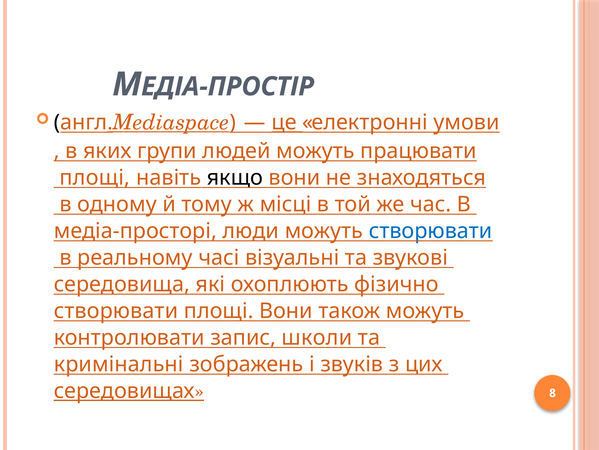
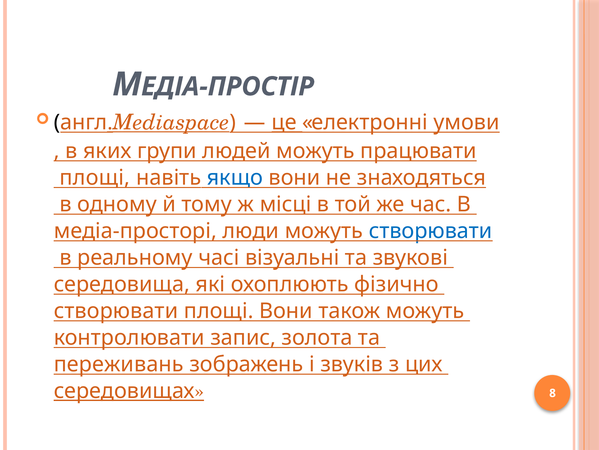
якщо colour: black -> blue
школи: школи -> золота
кримінальні: кримінальні -> переживань
